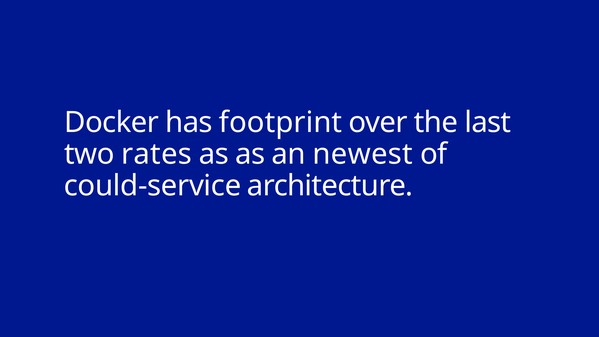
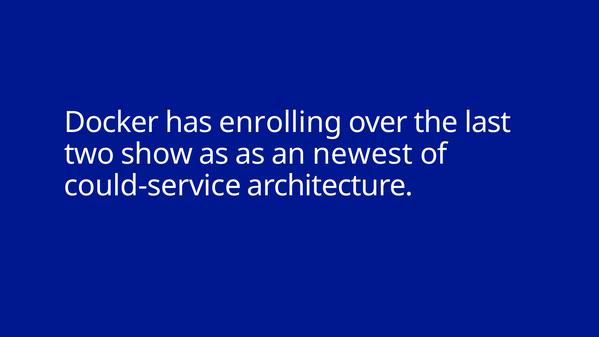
footprint: footprint -> enrolling
rates: rates -> show
